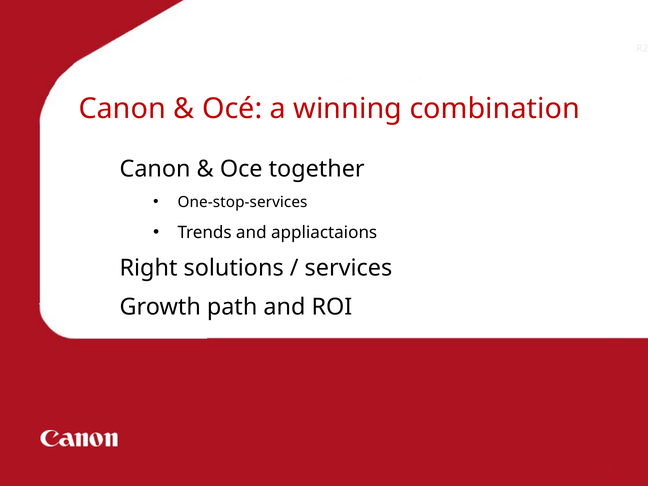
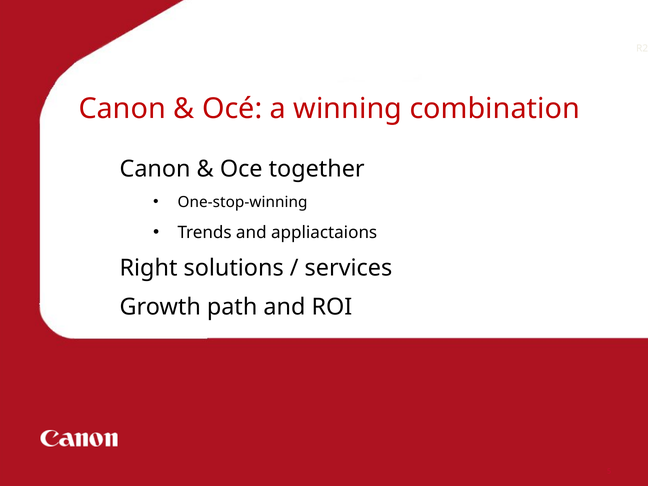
One-stop-services: One-stop-services -> One-stop-winning
